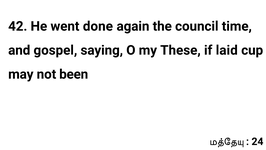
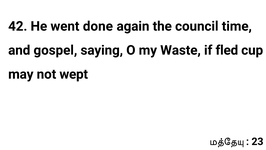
These: These -> Waste
laid: laid -> fled
been: been -> wept
24: 24 -> 23
